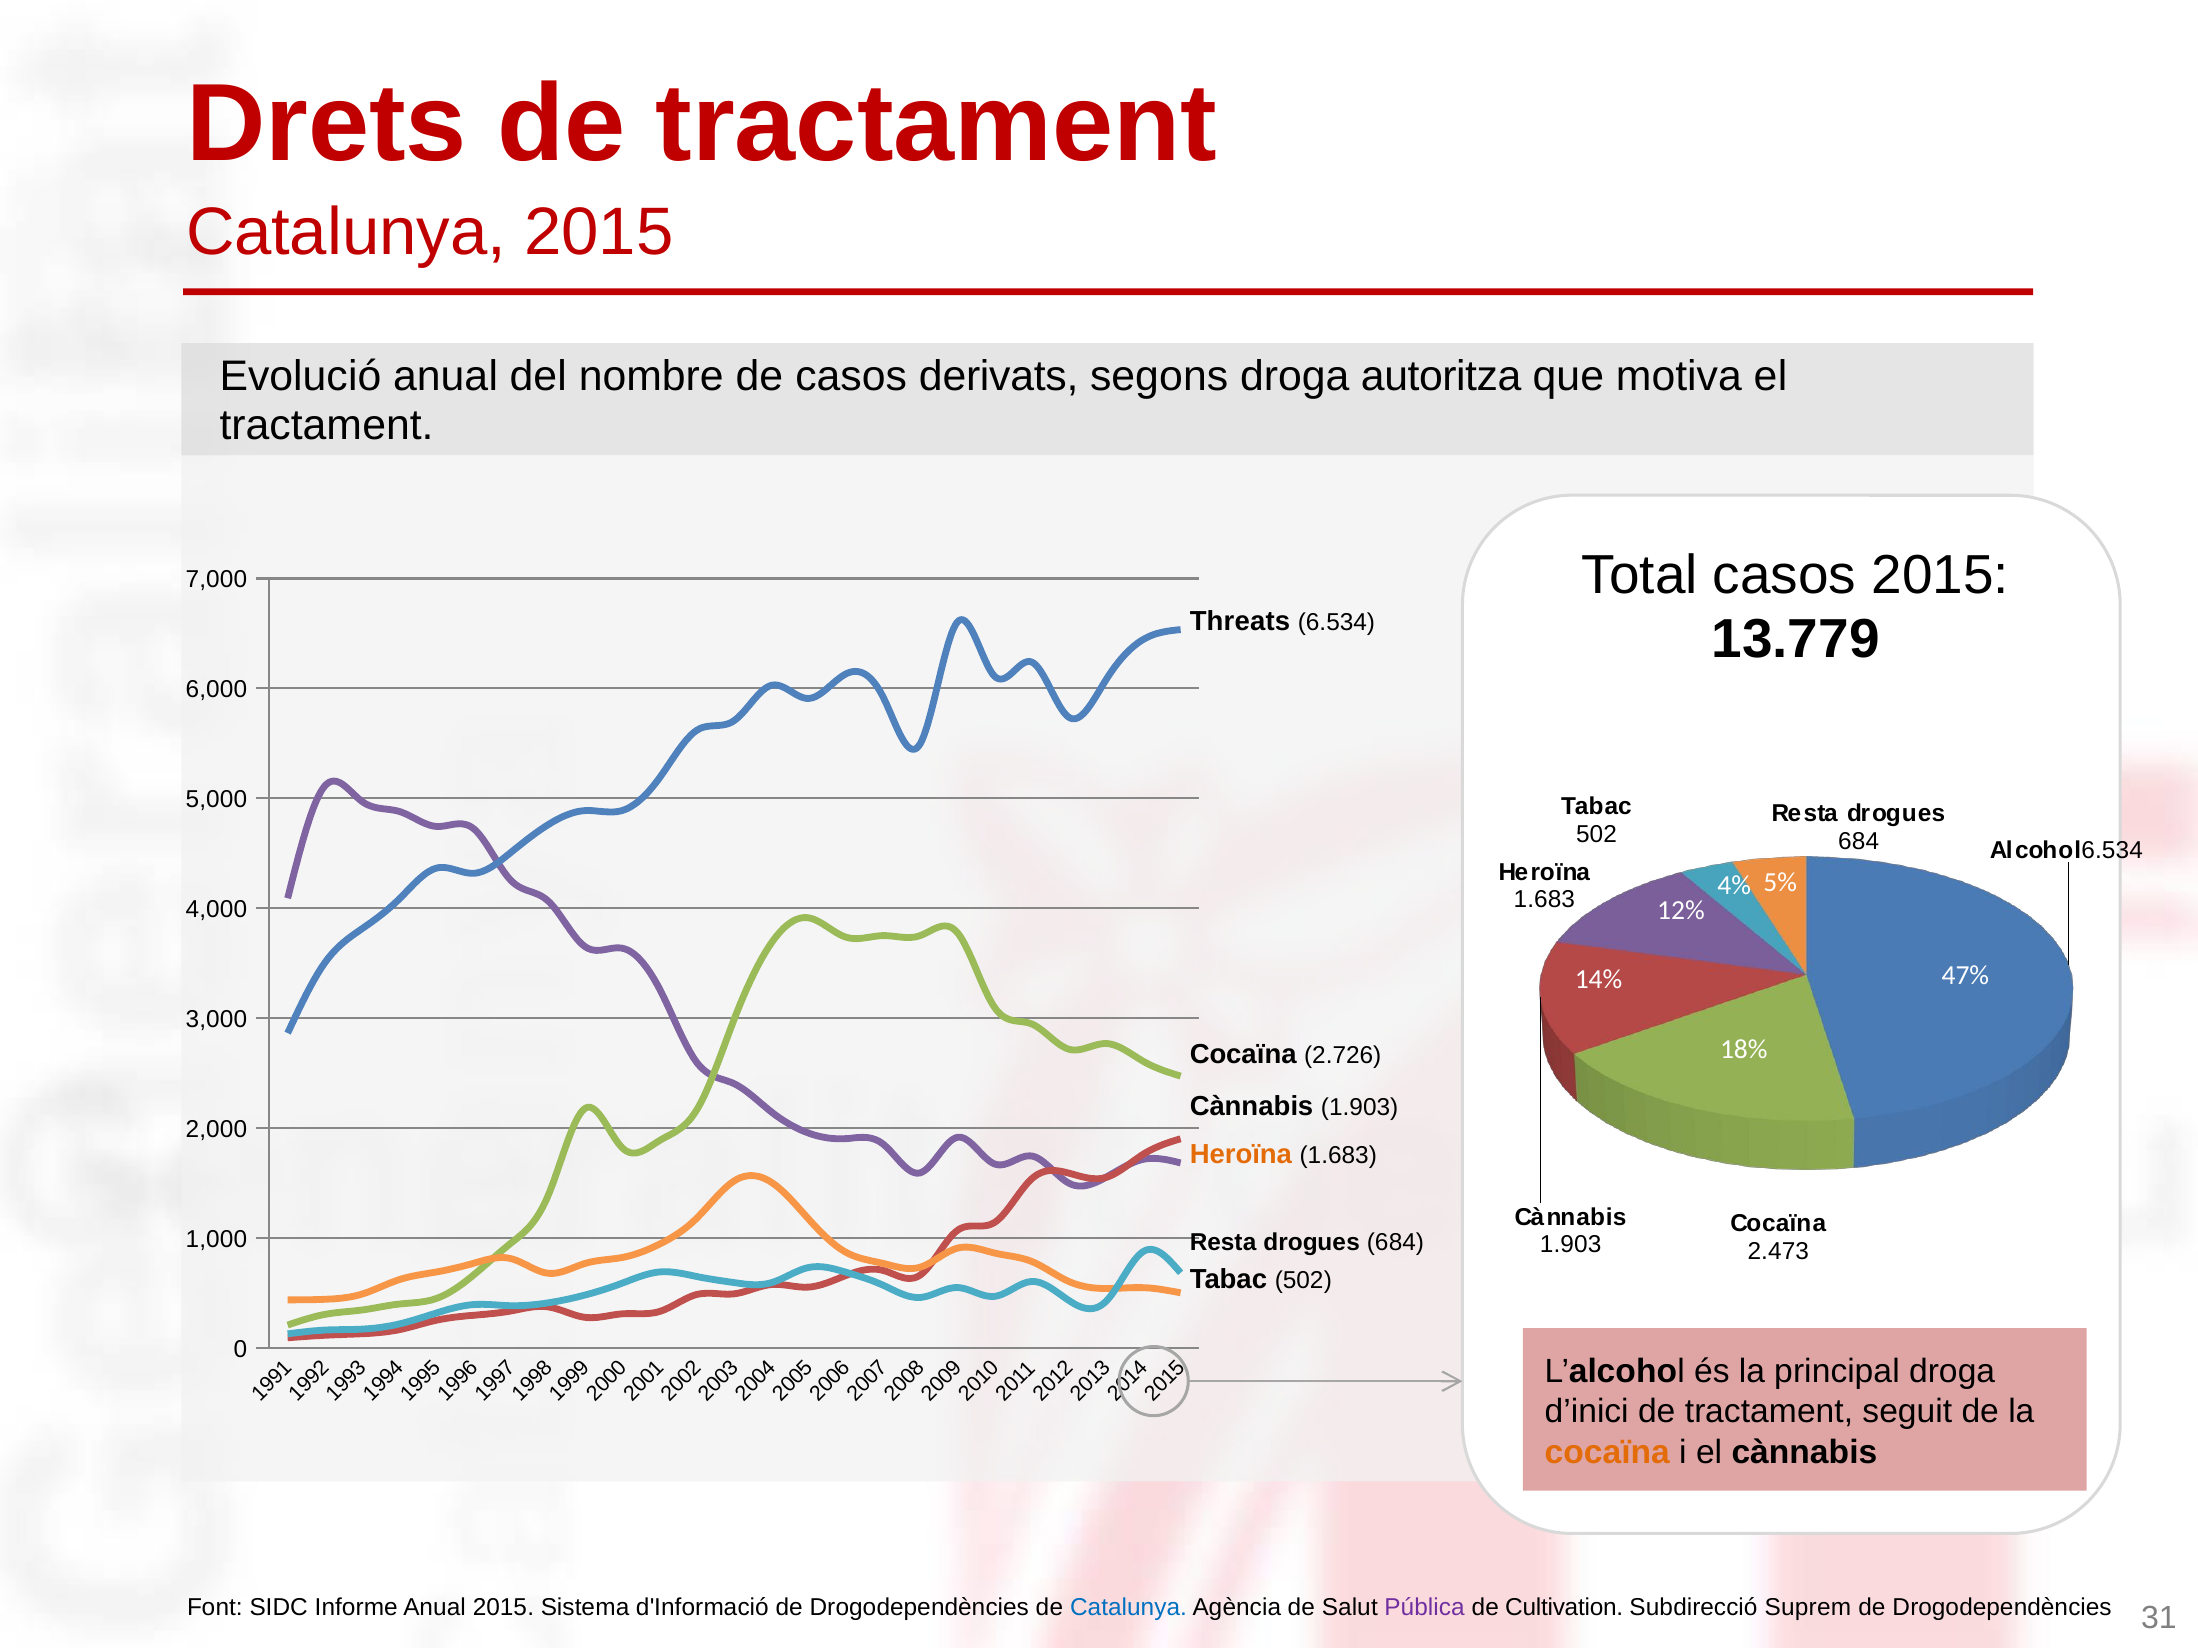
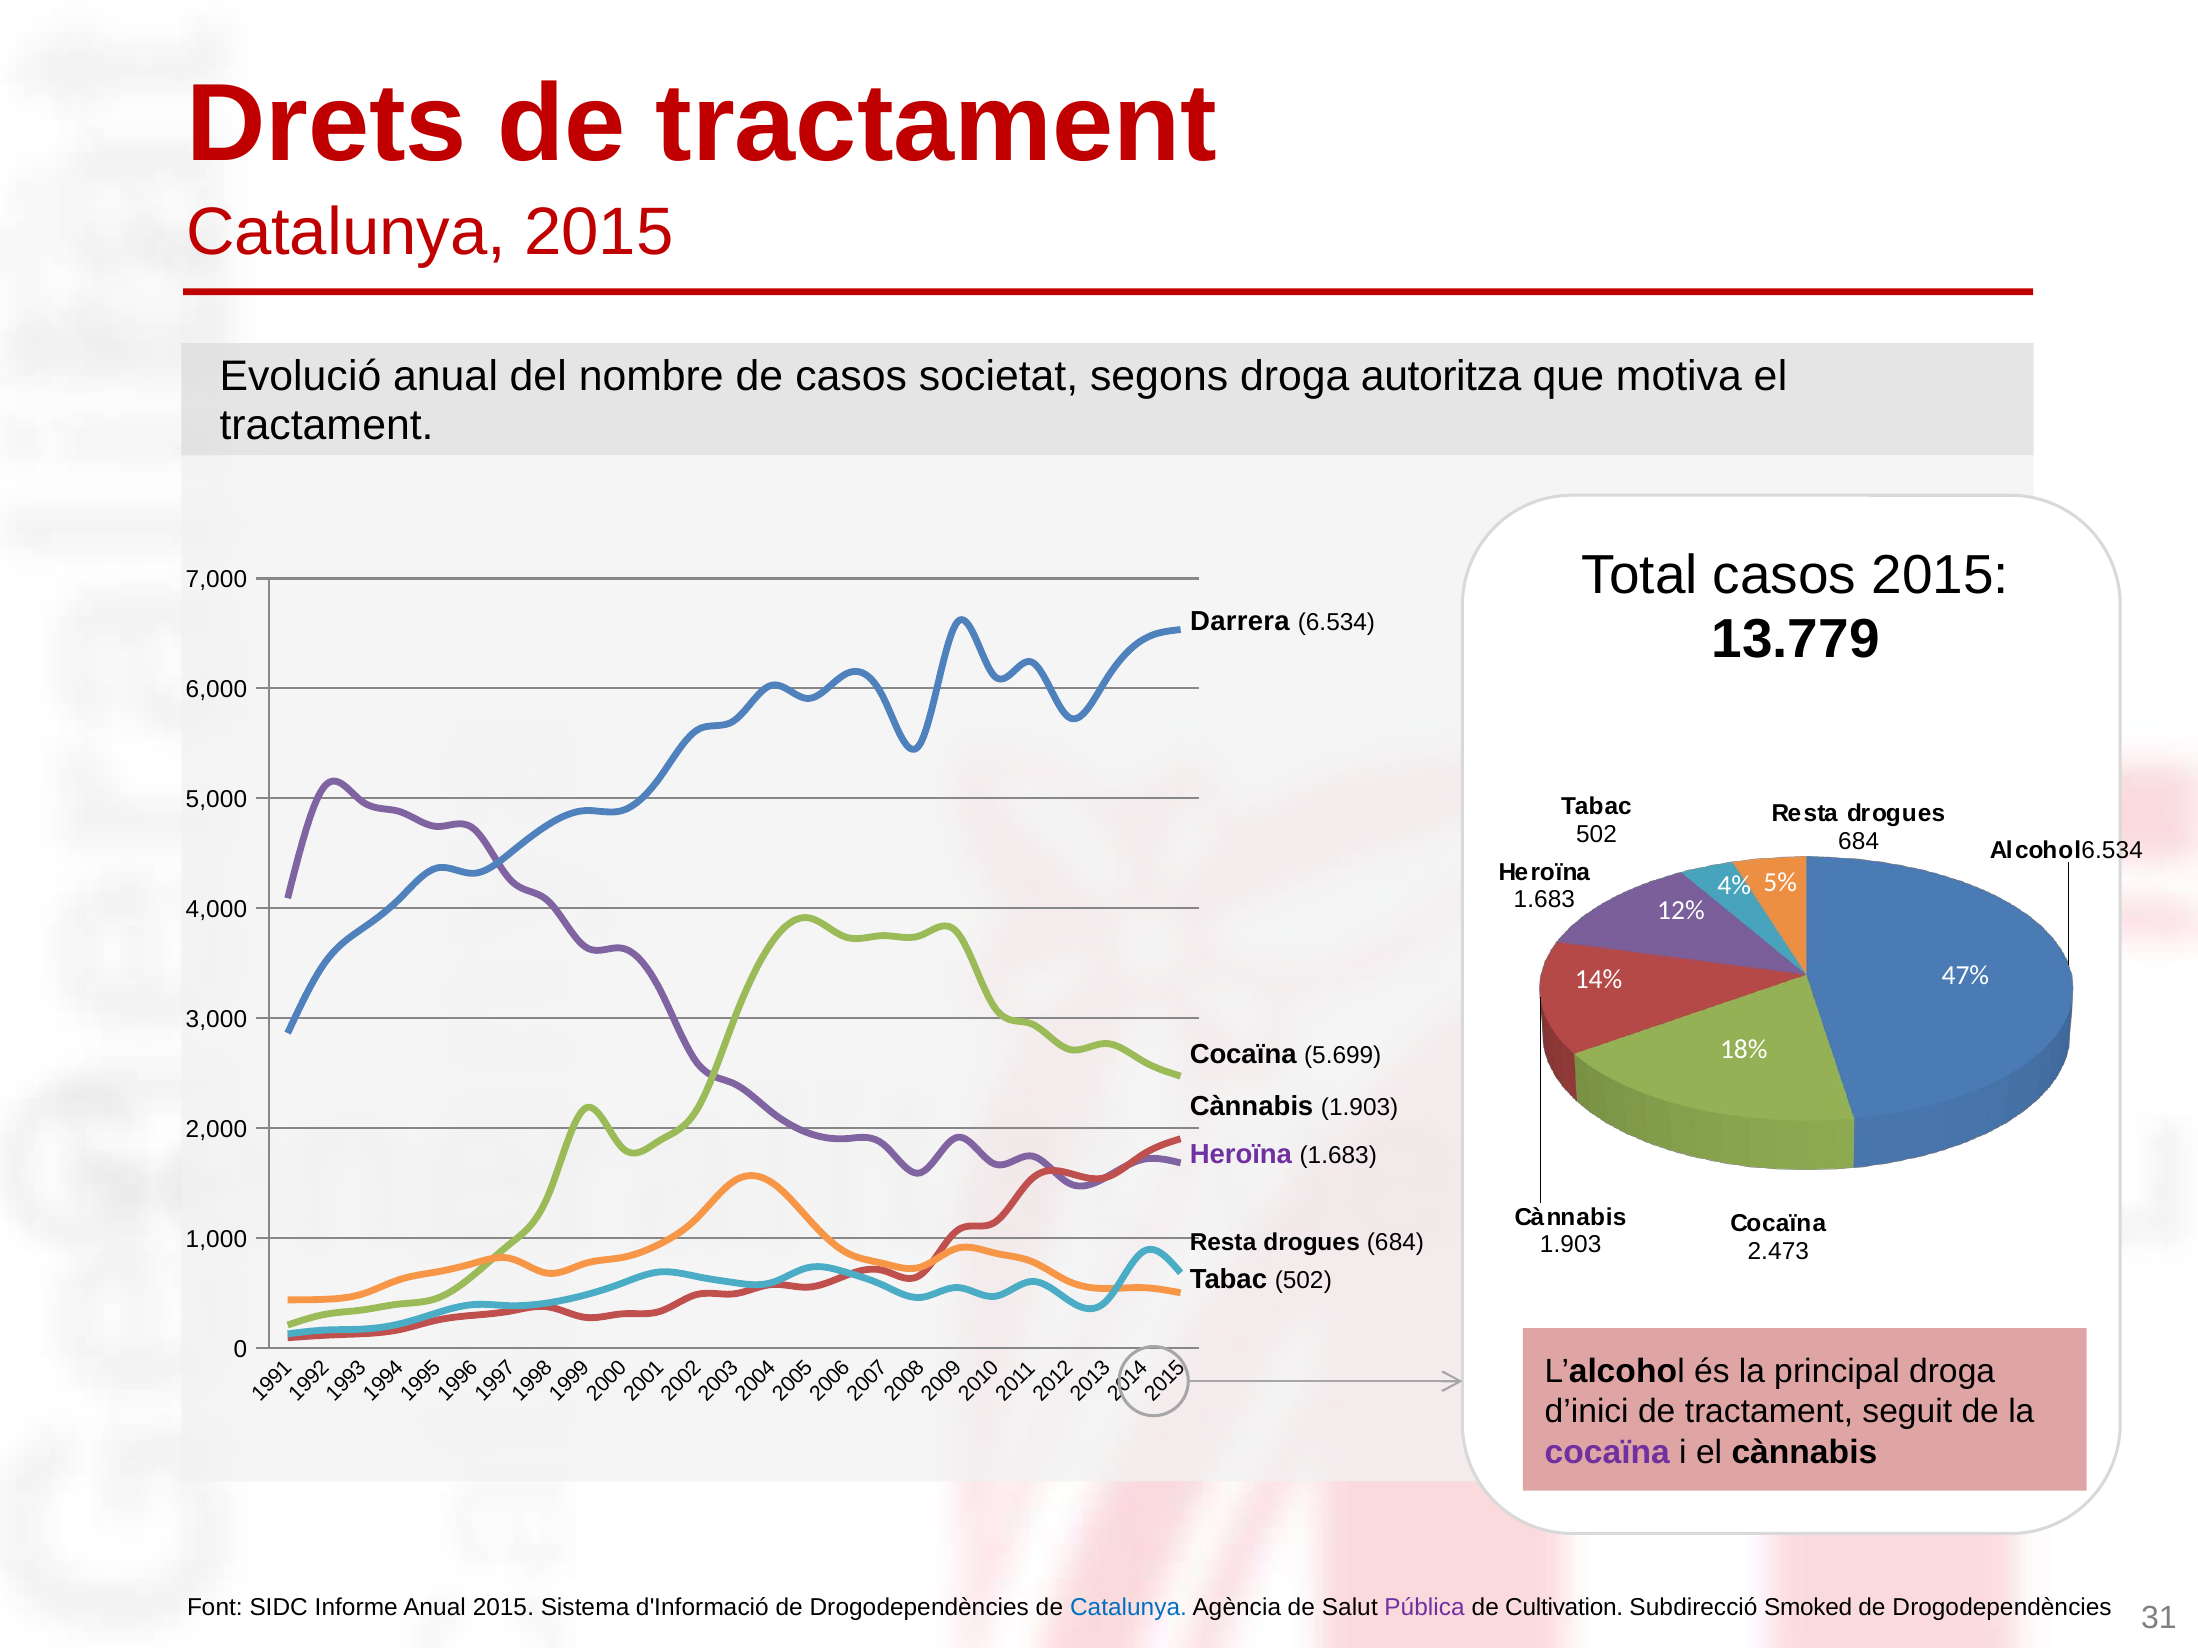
derivats: derivats -> societat
Threats: Threats -> Darrera
2.726: 2.726 -> 5.699
Heroïna at (1241, 1155) colour: orange -> purple
cocaïna at (1607, 1453) colour: orange -> purple
Suprem: Suprem -> Smoked
